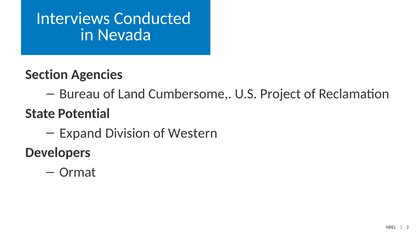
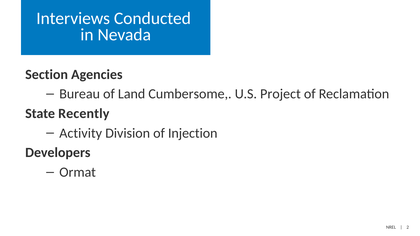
Potential: Potential -> Recently
Expand: Expand -> Activity
Western: Western -> Injection
